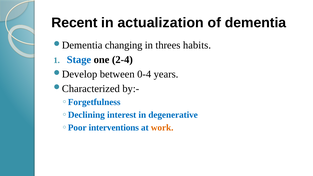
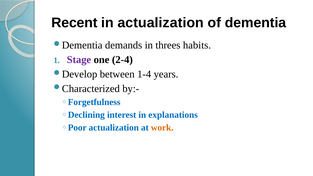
changing: changing -> demands
Stage colour: blue -> purple
0-4: 0-4 -> 1-4
degenerative: degenerative -> explanations
interventions at (114, 128): interventions -> actualization
